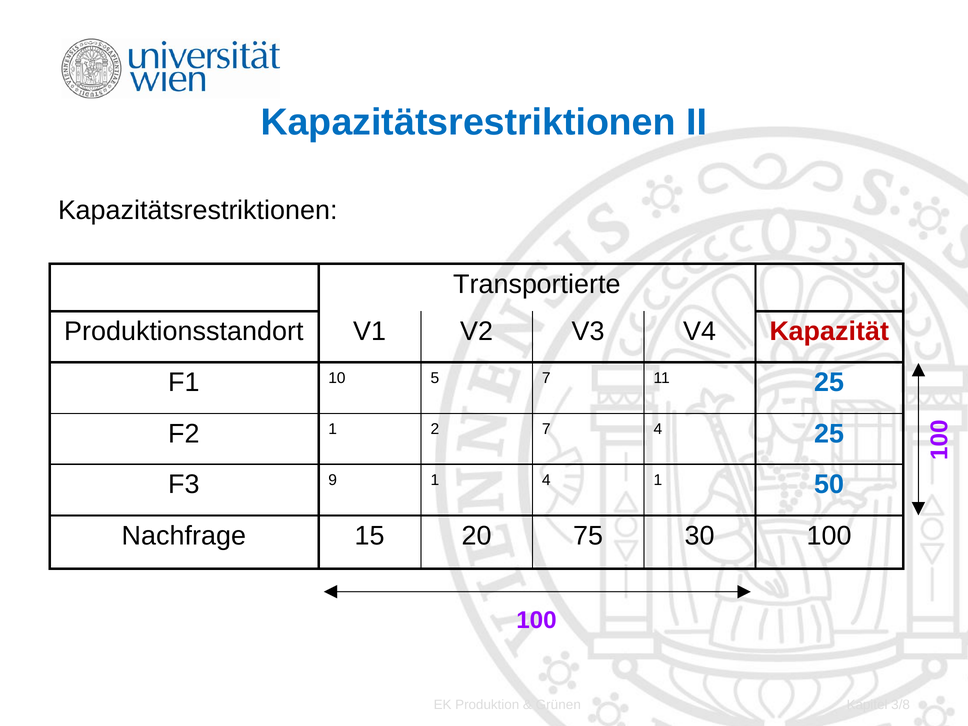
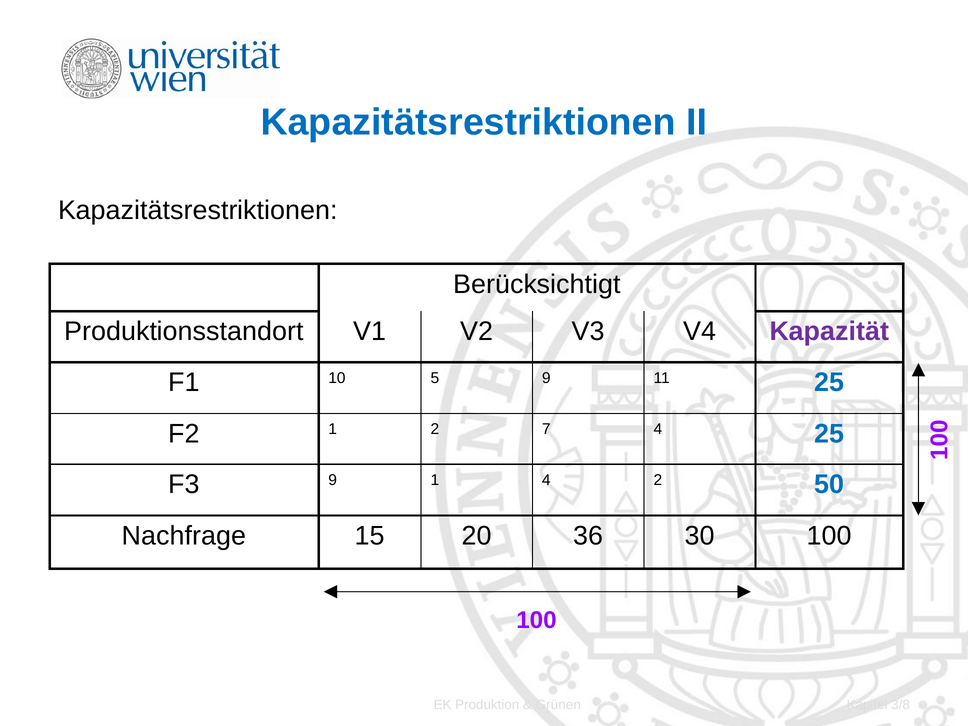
Transportierte: Transportierte -> Berücksichtigt
Kapazität colour: red -> purple
5 7: 7 -> 9
4 1: 1 -> 2
75: 75 -> 36
